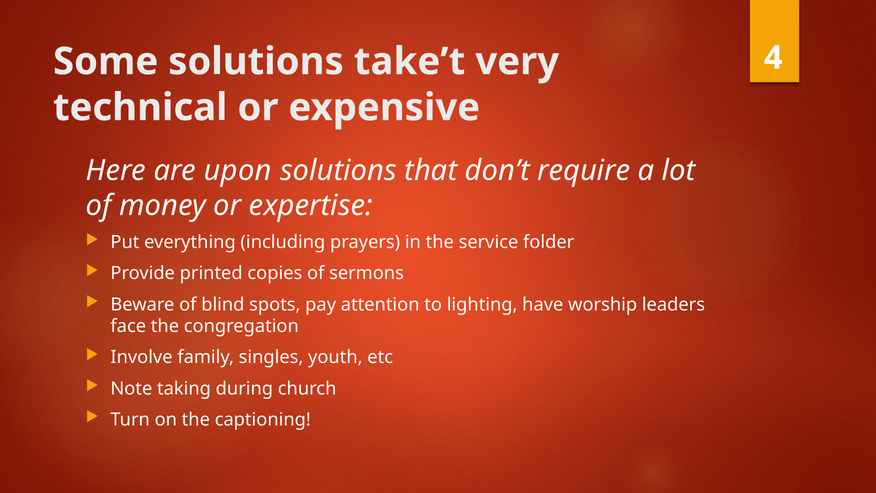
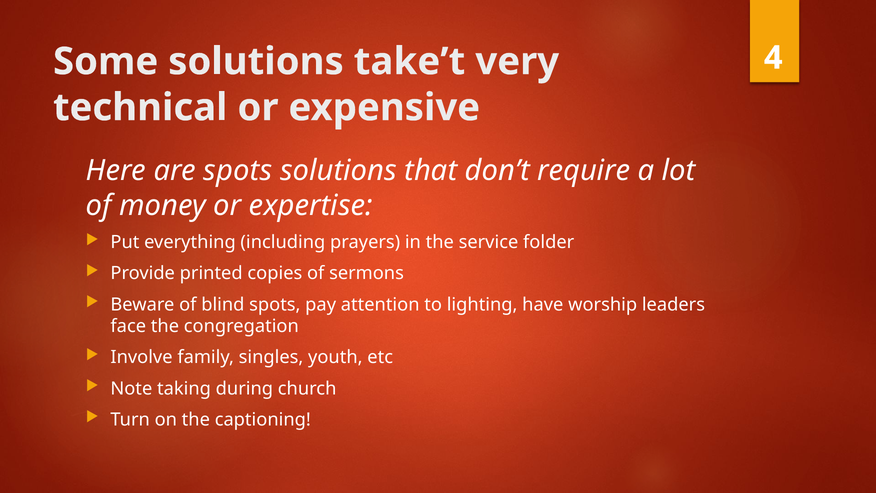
are upon: upon -> spots
